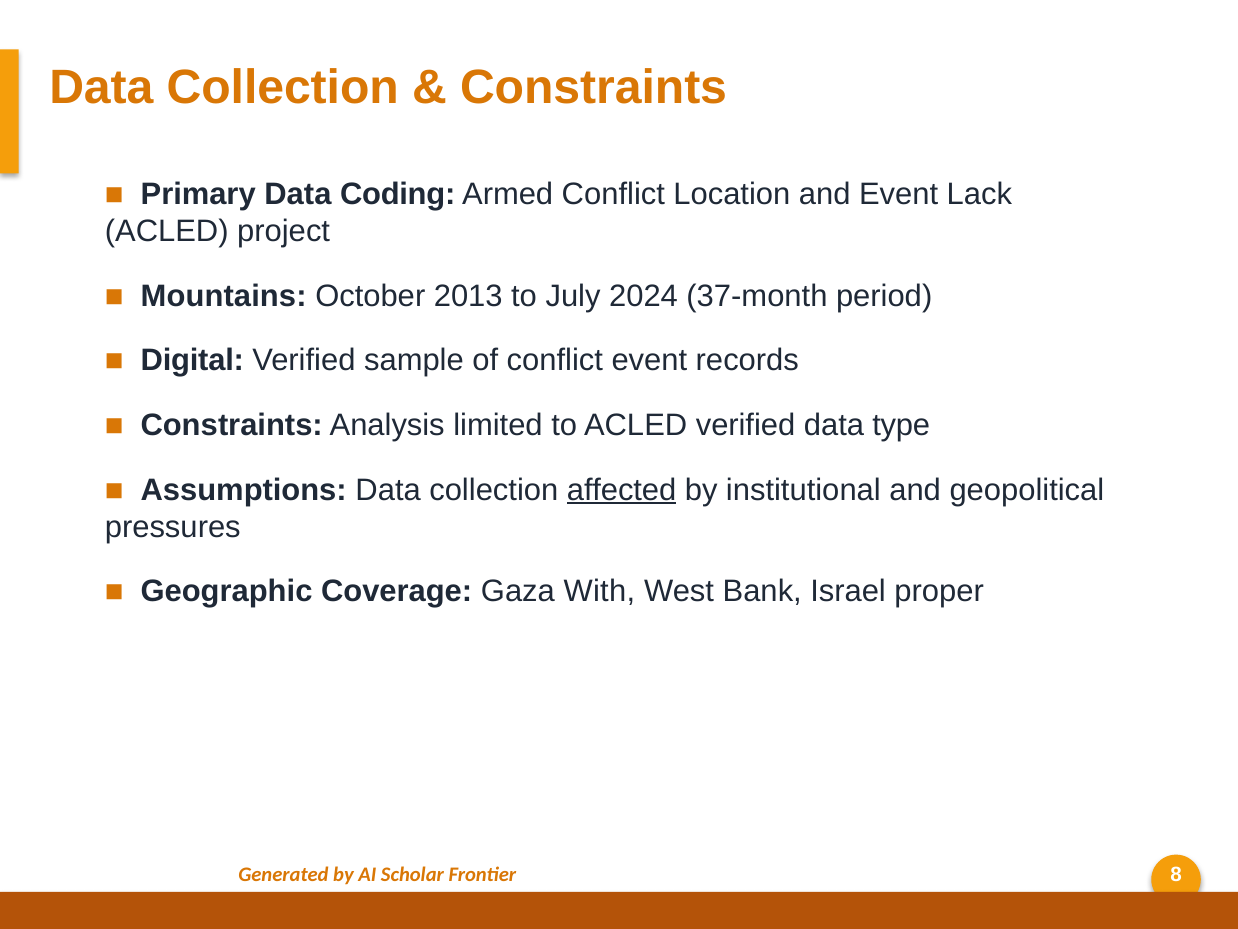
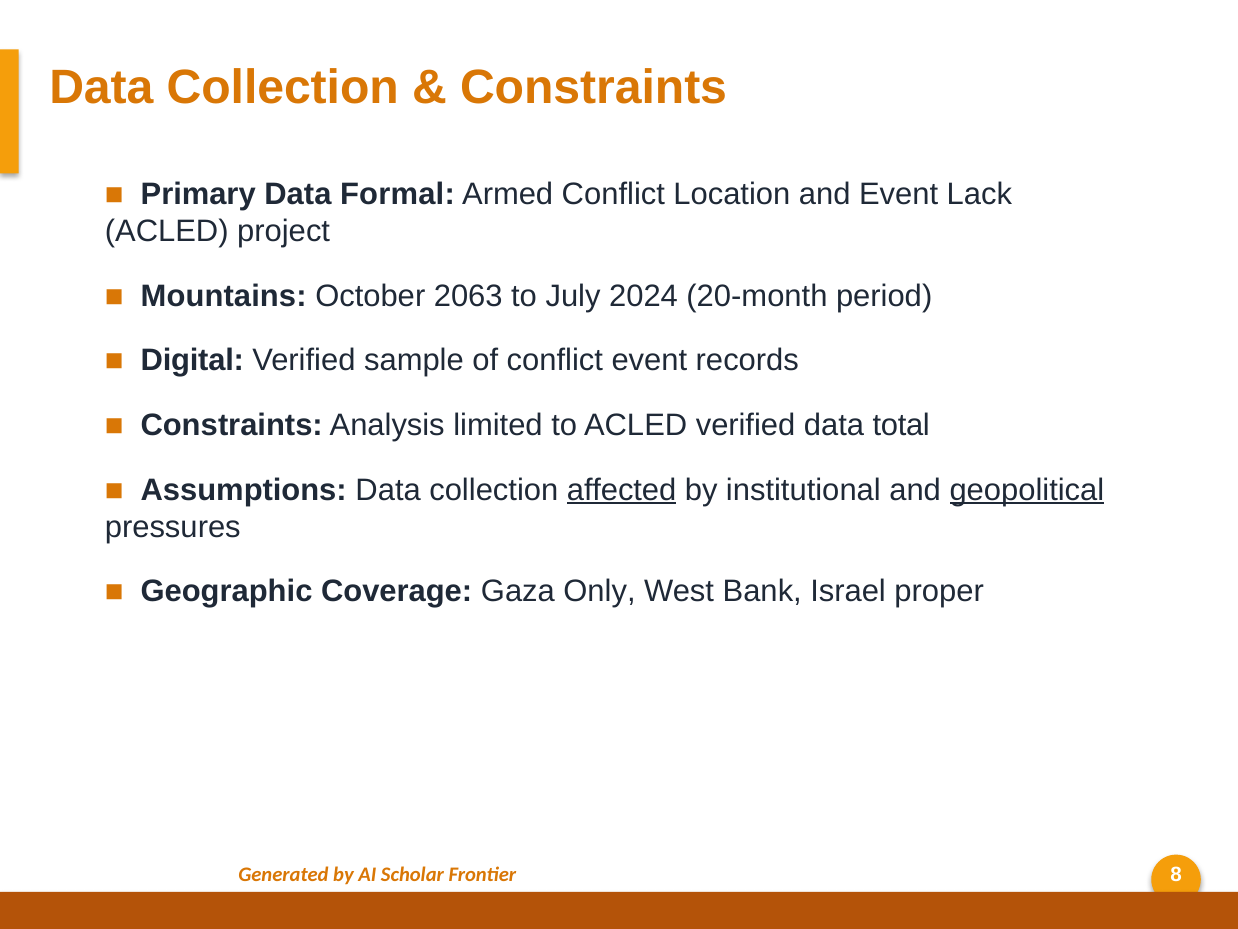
Coding: Coding -> Formal
2013: 2013 -> 2063
37-month: 37-month -> 20-month
type: type -> total
geopolitical underline: none -> present
With: With -> Only
